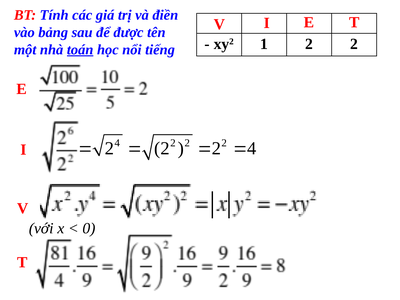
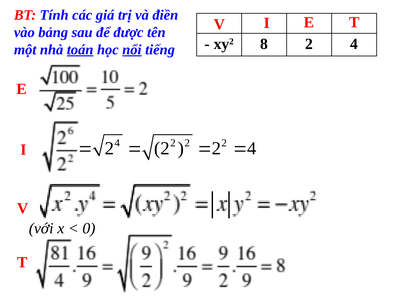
nổi underline: none -> present
1: 1 -> 8
2 at (354, 44): 2 -> 4
